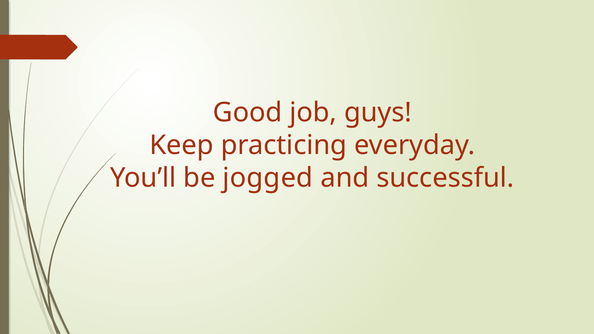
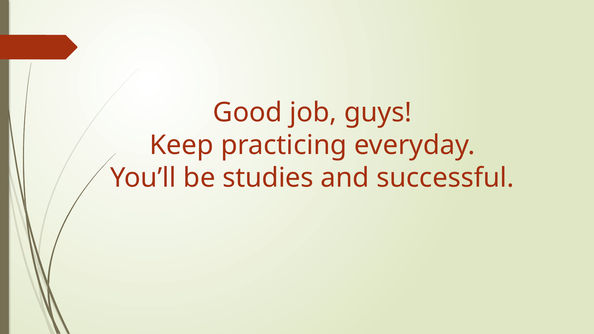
jogged: jogged -> studies
